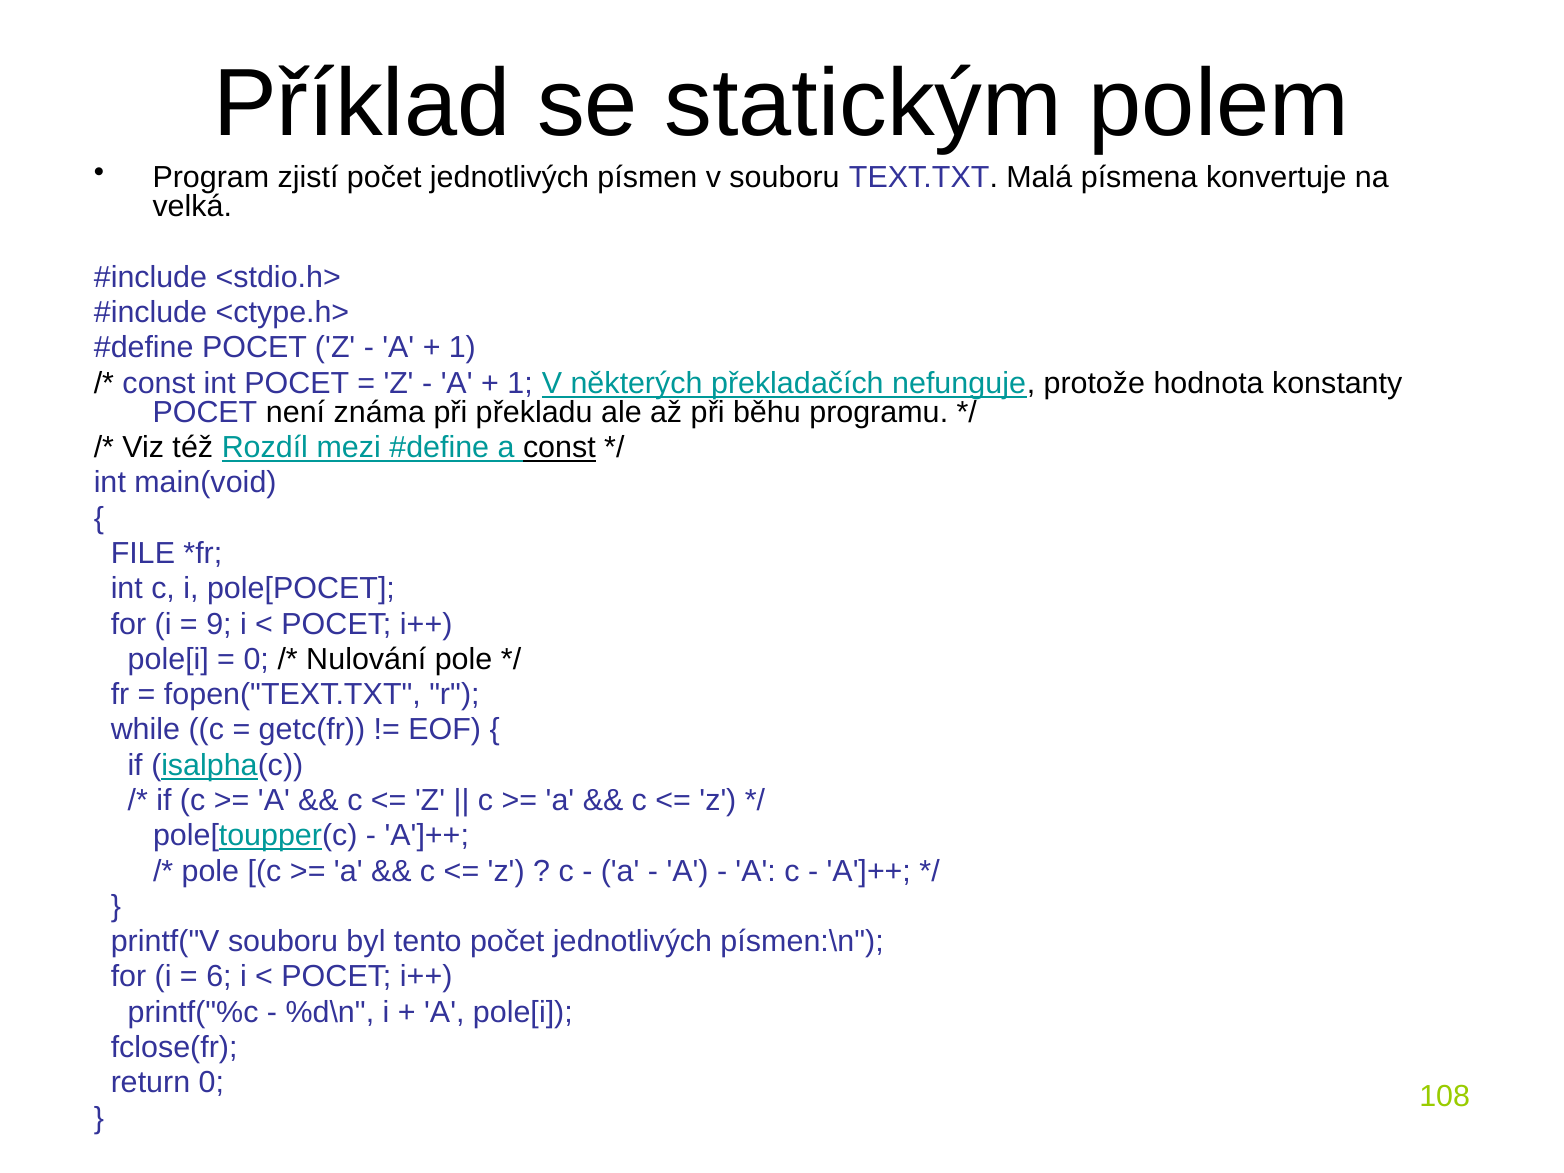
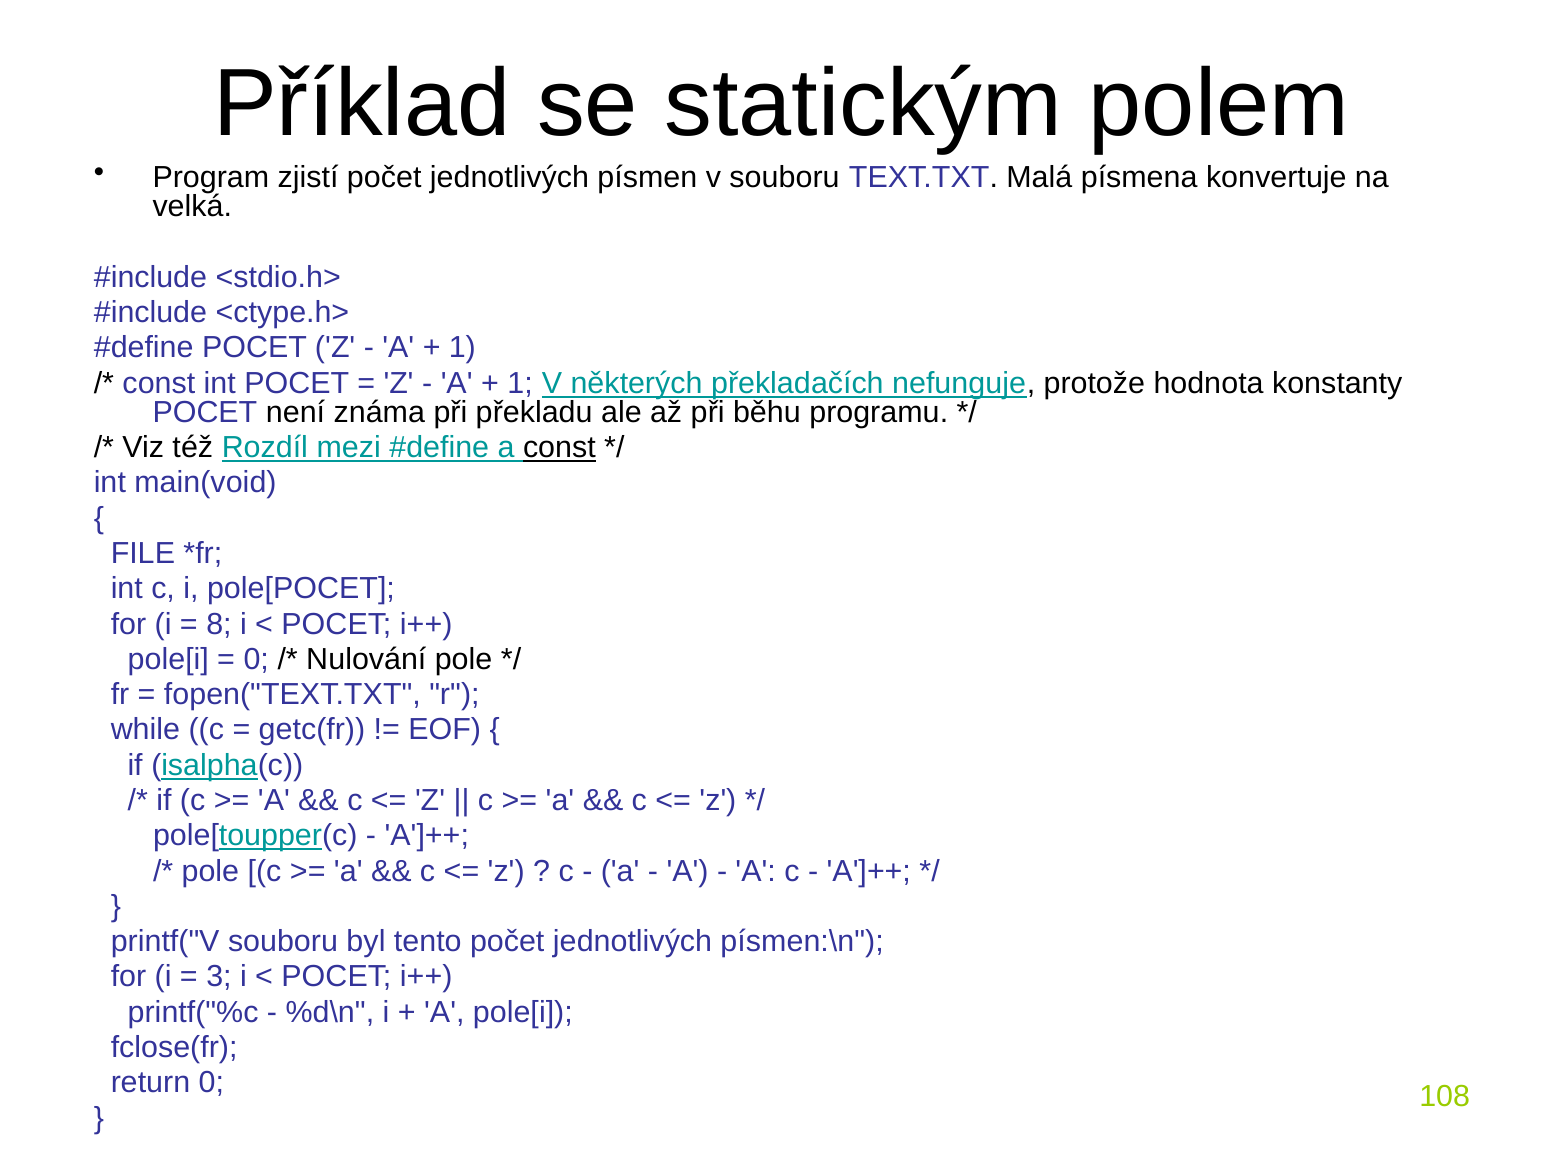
9: 9 -> 8
6: 6 -> 3
